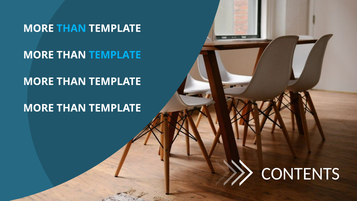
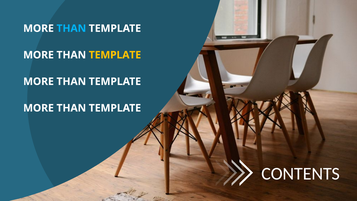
TEMPLATE at (115, 55) colour: light blue -> yellow
